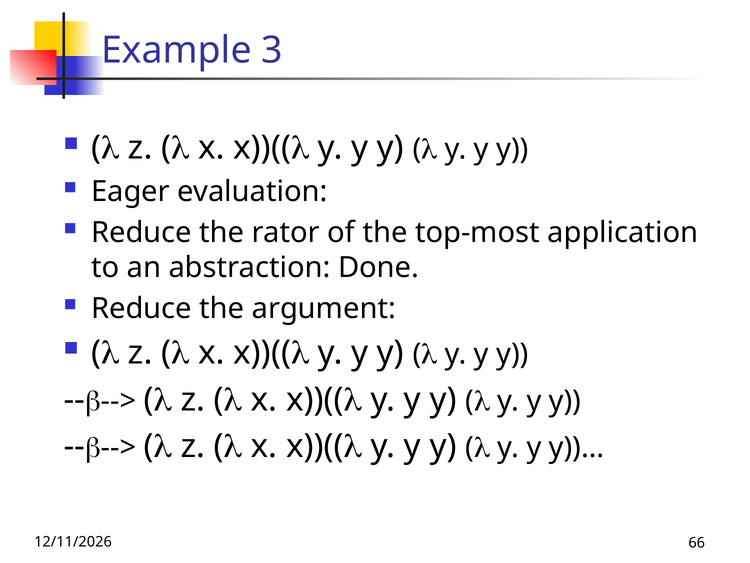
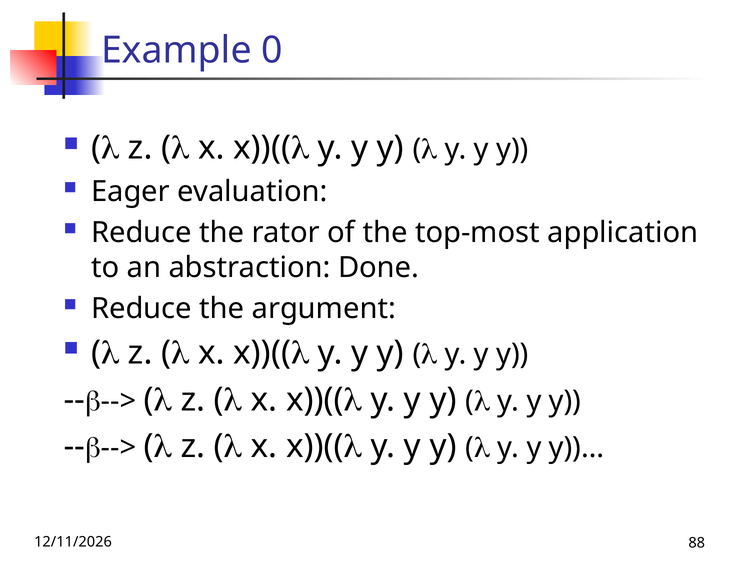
3: 3 -> 0
66: 66 -> 88
